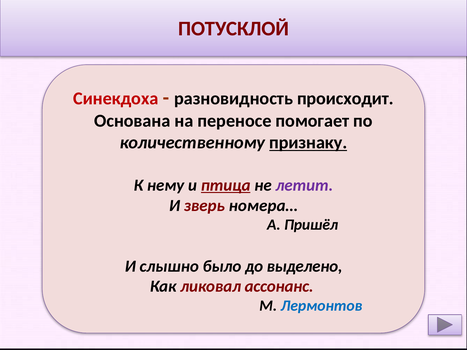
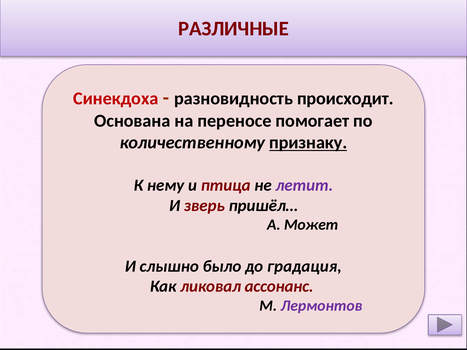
ПОТУСКЛОЙ: ПОТУСКЛОЙ -> РАЗЛИЧНЫЕ
птица underline: present -> none
номера…: номера… -> пришёл…
Пришёл: Пришёл -> Может
выделено: выделено -> градация
Лермонтов colour: blue -> purple
